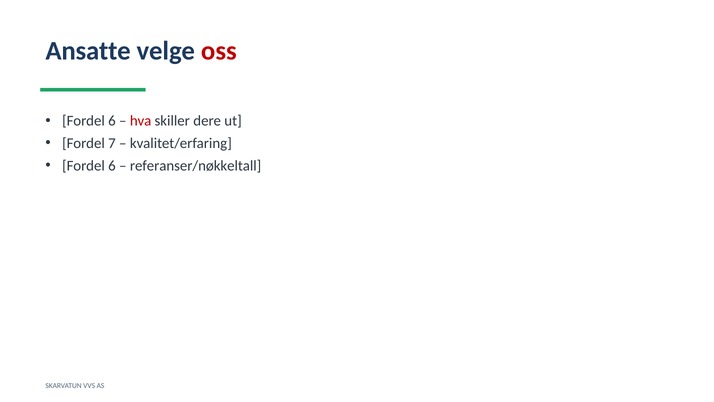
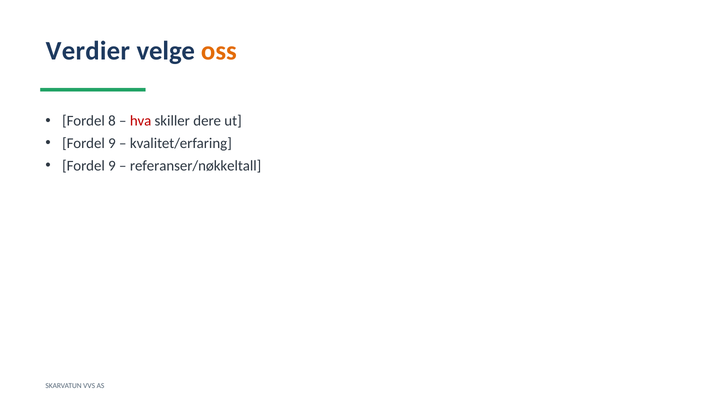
Ansatte: Ansatte -> Verdier
oss colour: red -> orange
6 at (112, 121): 6 -> 8
7 at (112, 143): 7 -> 9
6 at (112, 166): 6 -> 9
